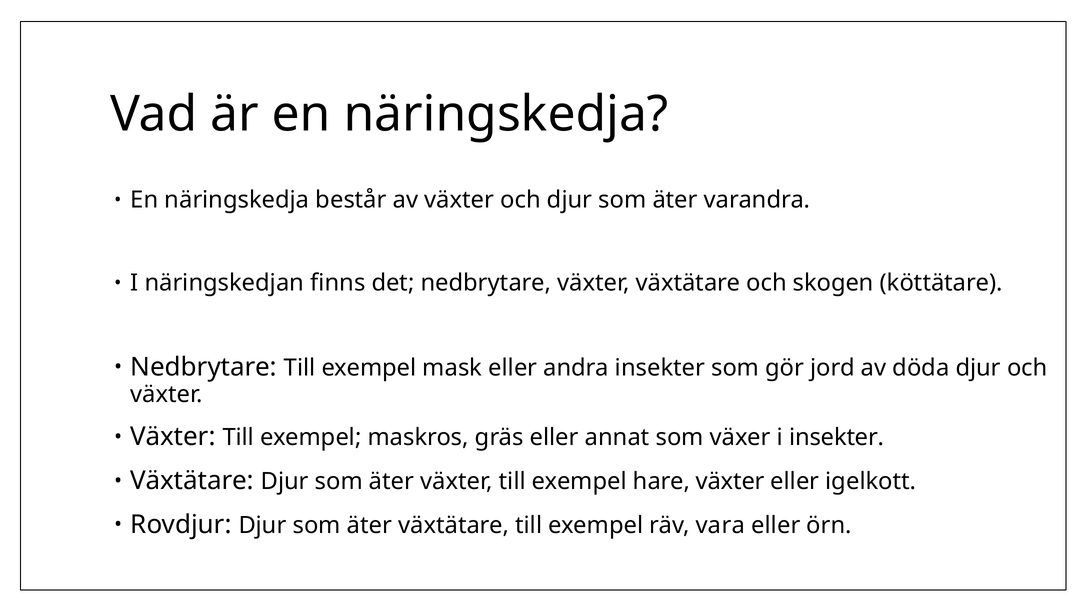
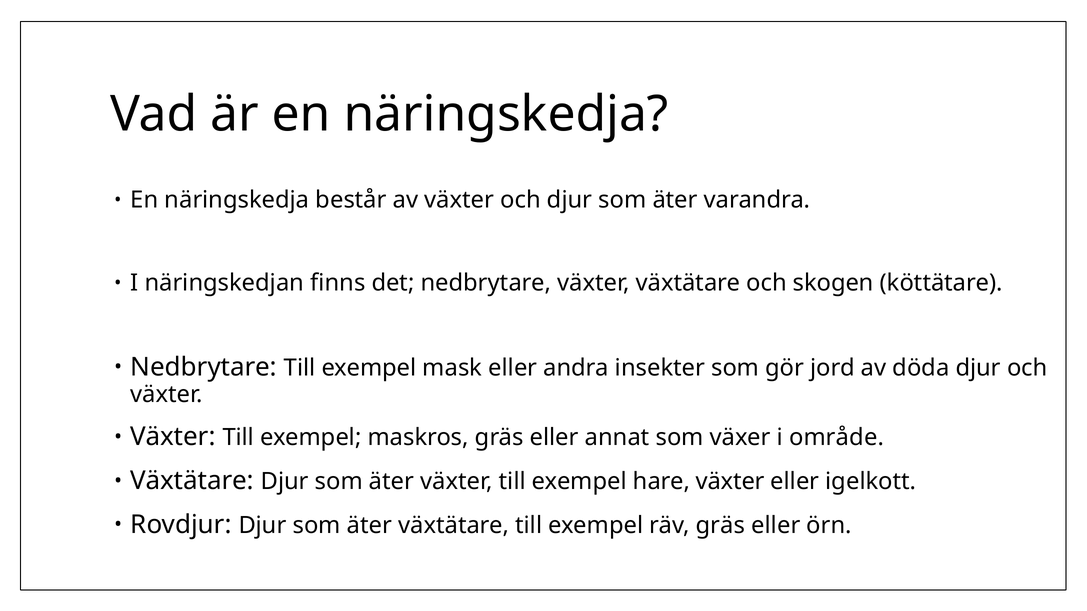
i insekter: insekter -> område
räv vara: vara -> gräs
